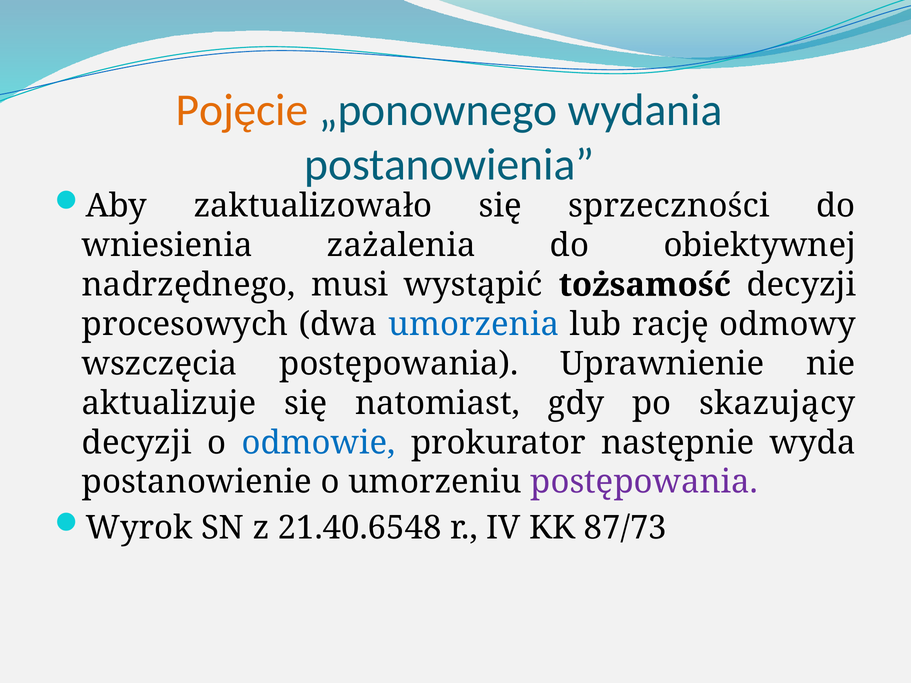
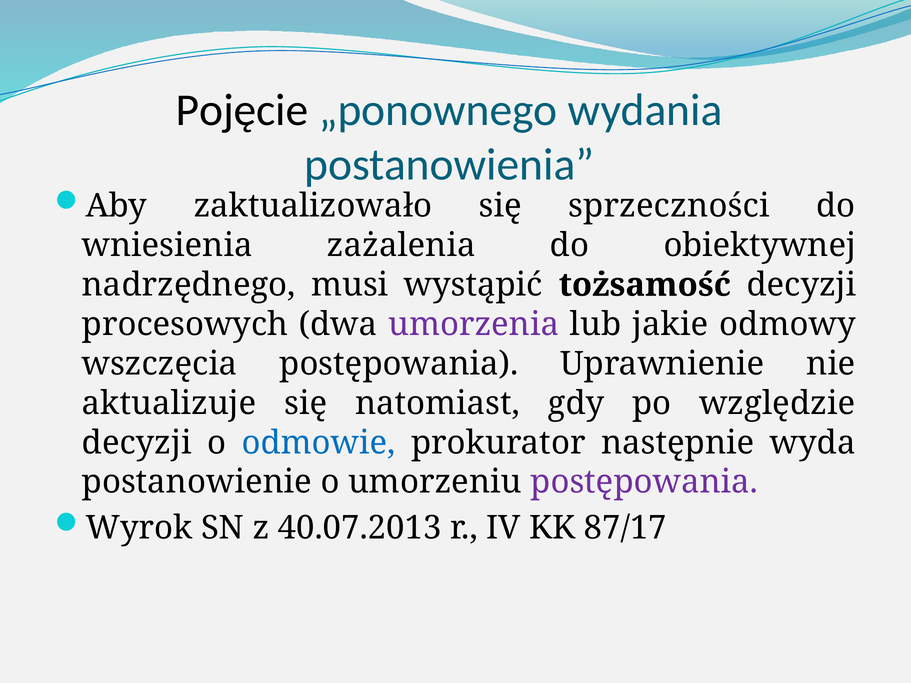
Pojęcie colour: orange -> black
umorzenia colour: blue -> purple
rację: rację -> jakie
skazujący: skazujący -> względzie
21.40.6548: 21.40.6548 -> 40.07.2013
87/73: 87/73 -> 87/17
